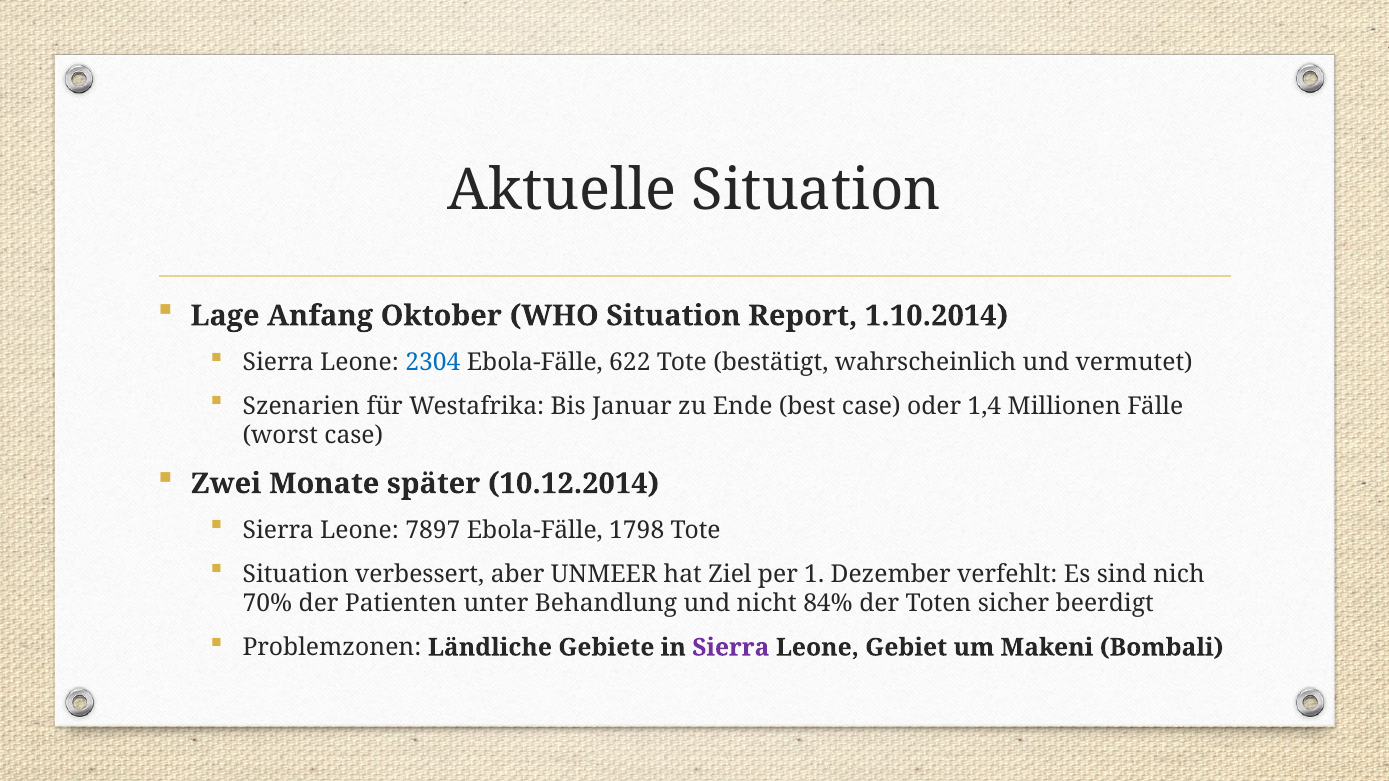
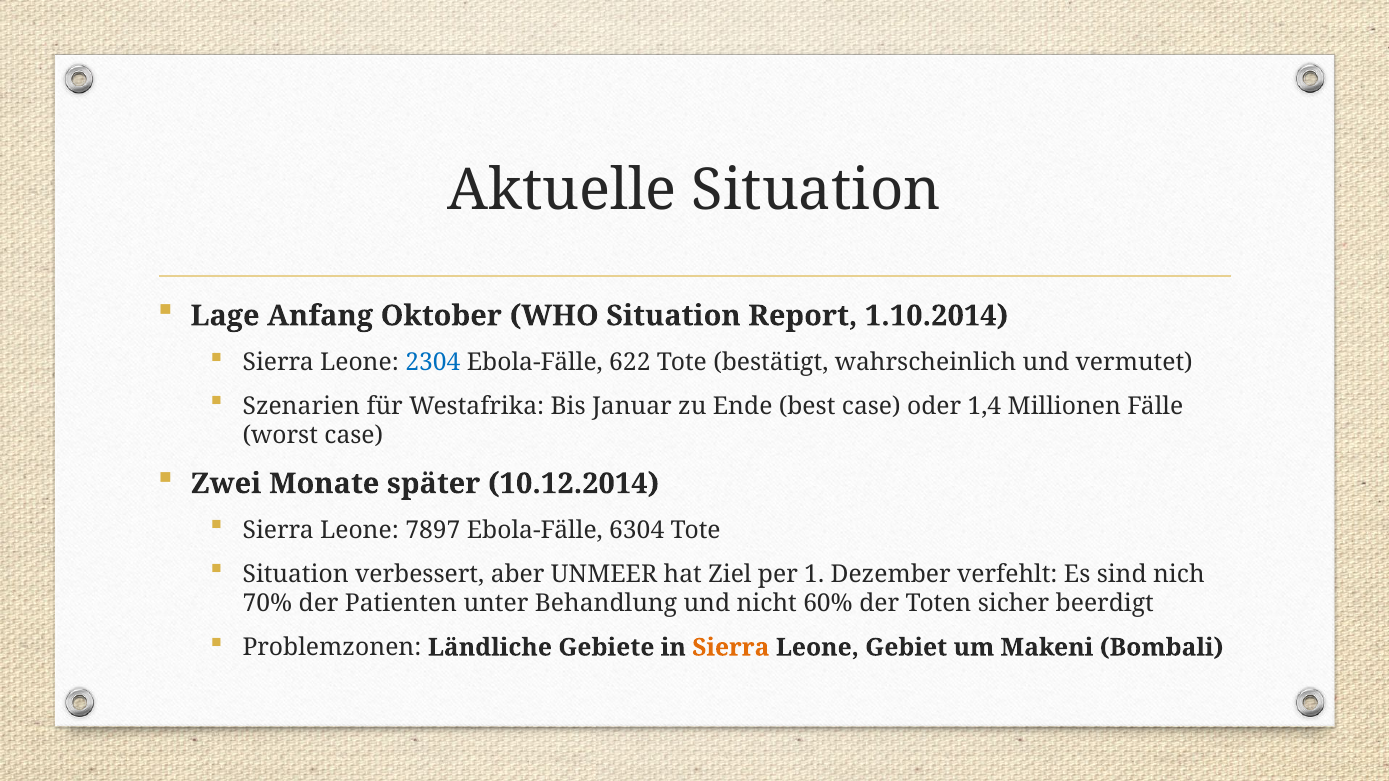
1798: 1798 -> 6304
84%: 84% -> 60%
Sierra at (731, 648) colour: purple -> orange
